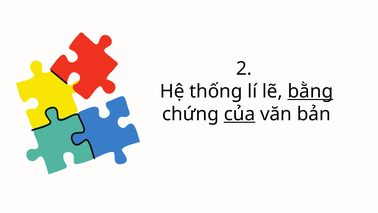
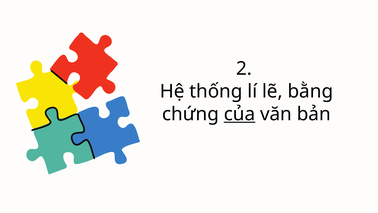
bằng underline: present -> none
